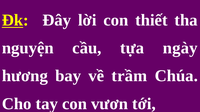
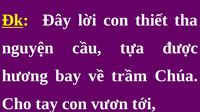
ngày: ngày -> được
